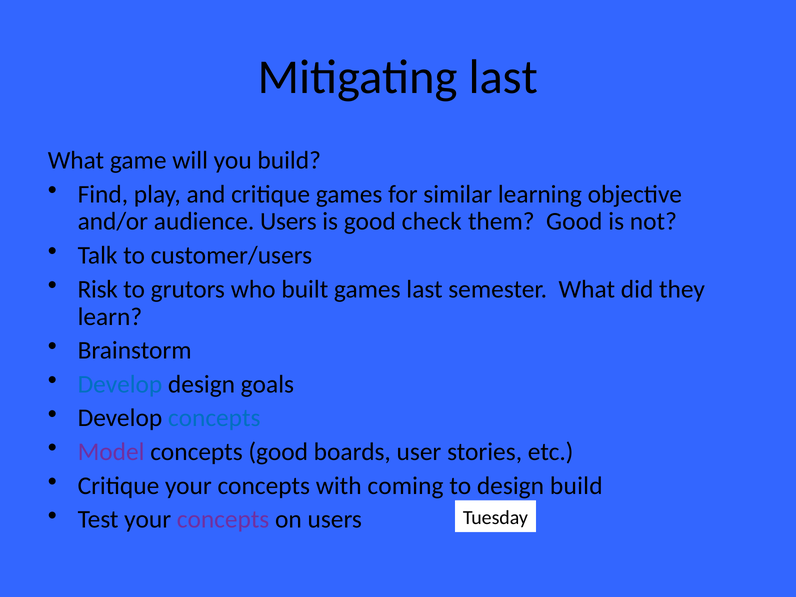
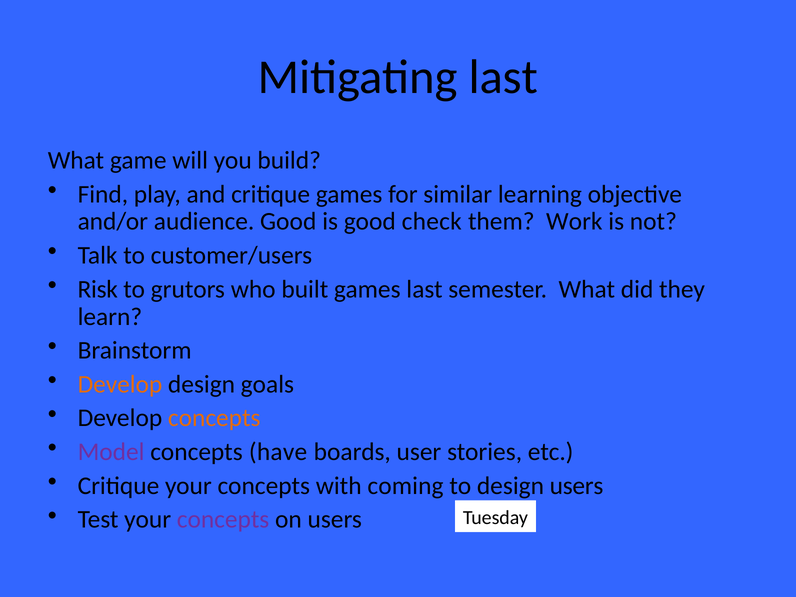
audience Users: Users -> Good
them Good: Good -> Work
Develop at (120, 384) colour: blue -> orange
concepts at (214, 418) colour: blue -> orange
concepts good: good -> have
design build: build -> users
